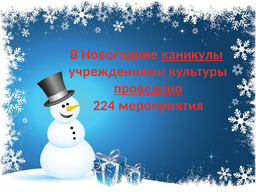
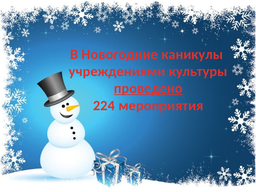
каникулы underline: present -> none
